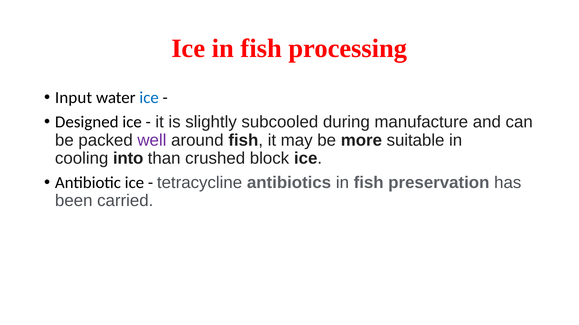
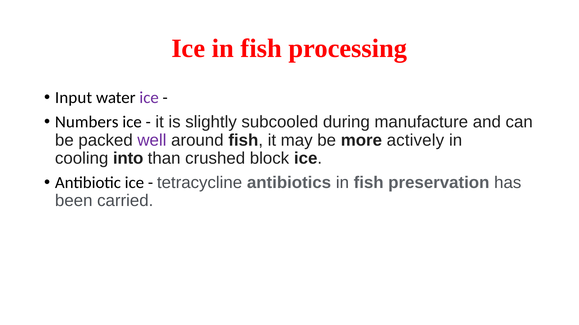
ice at (149, 98) colour: blue -> purple
Designed: Designed -> Numbers
suitable: suitable -> actively
